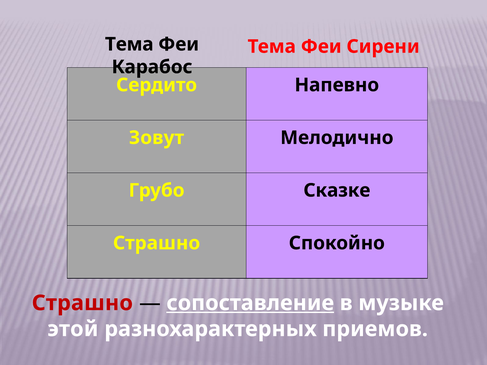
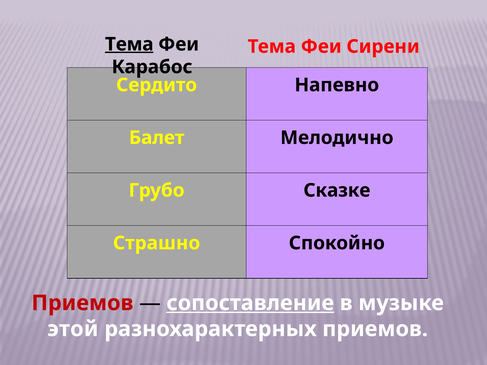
Тема at (129, 44) underline: none -> present
Зовут: Зовут -> Балет
Страшно at (82, 303): Страшно -> Приемов
